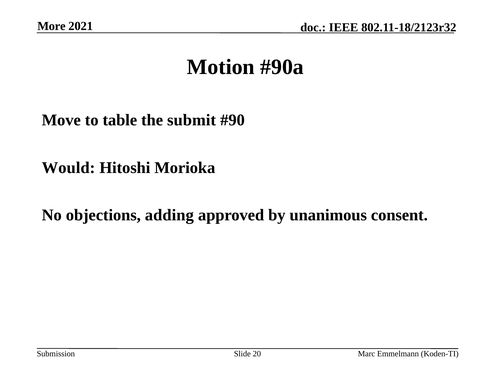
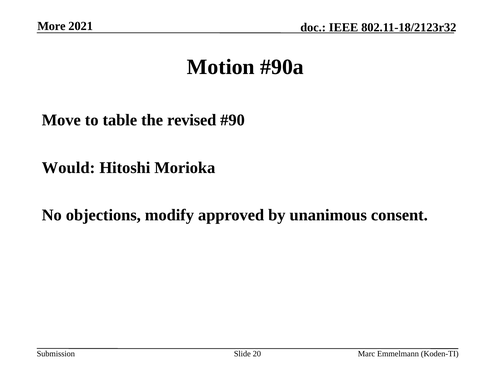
submit: submit -> revised
adding: adding -> modify
